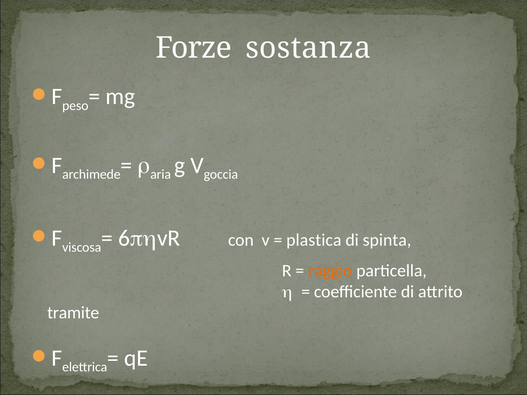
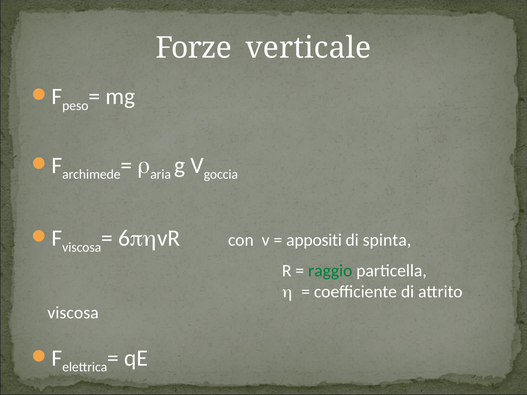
sostanza: sostanza -> verticale
plastica: plastica -> appositi
raggio colour: orange -> green
tramite at (73, 313): tramite -> viscosa
